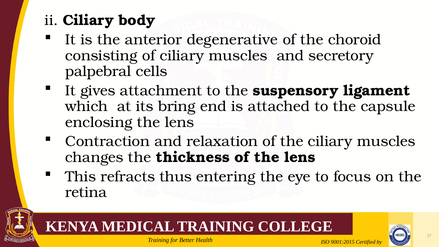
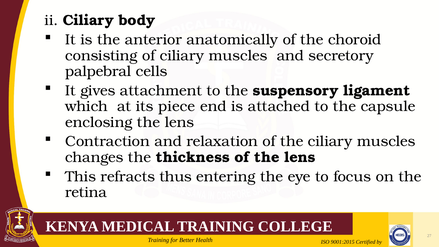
degenerative: degenerative -> anatomically
bring: bring -> piece
